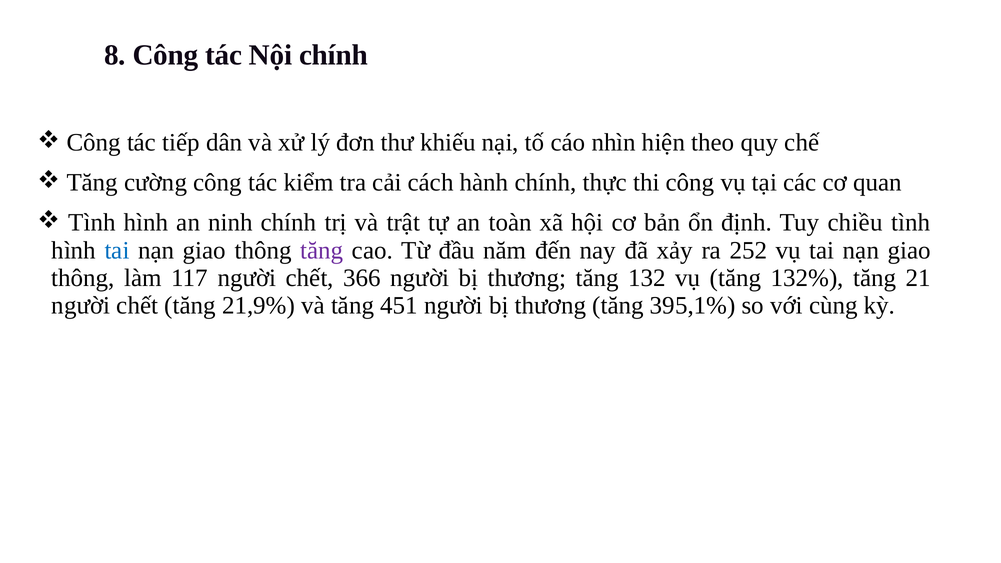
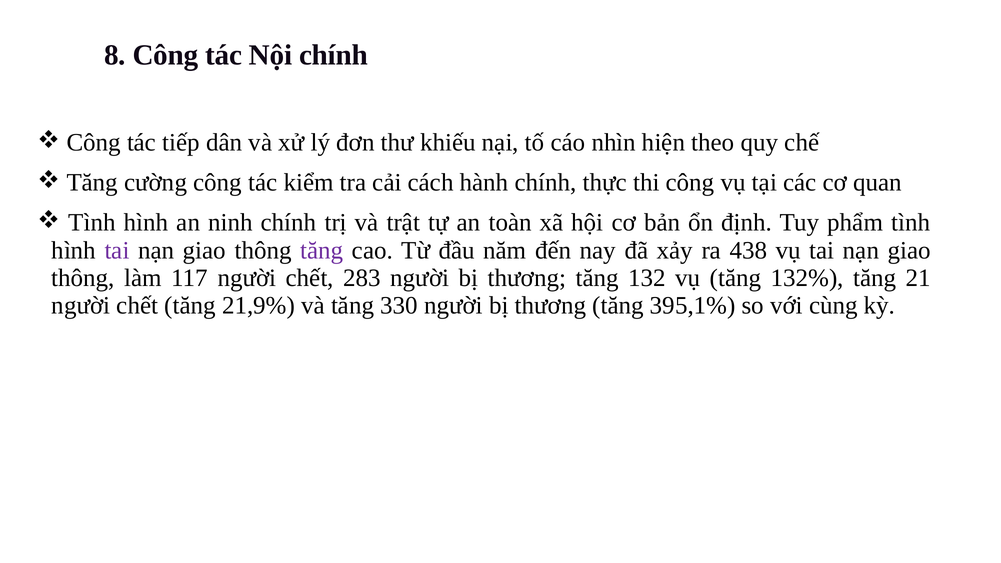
chiều: chiều -> phẩm
tai at (117, 250) colour: blue -> purple
252: 252 -> 438
366: 366 -> 283
451: 451 -> 330
